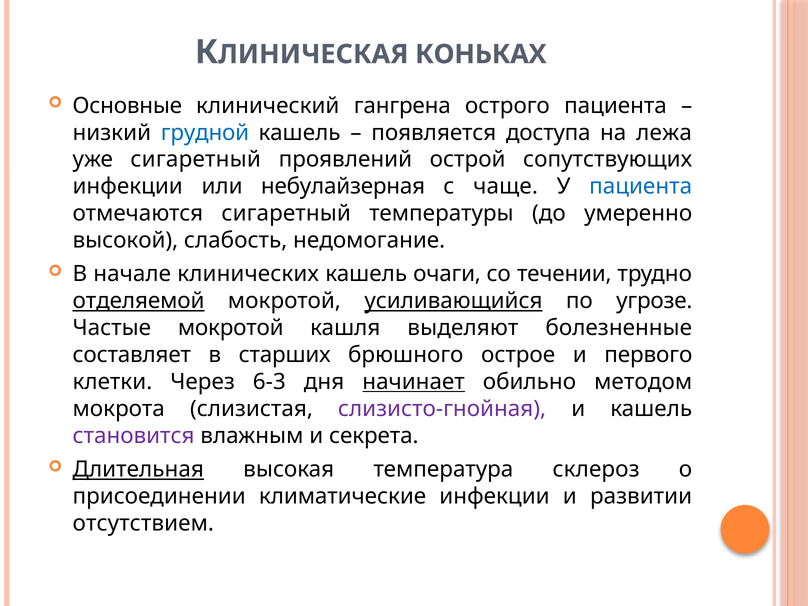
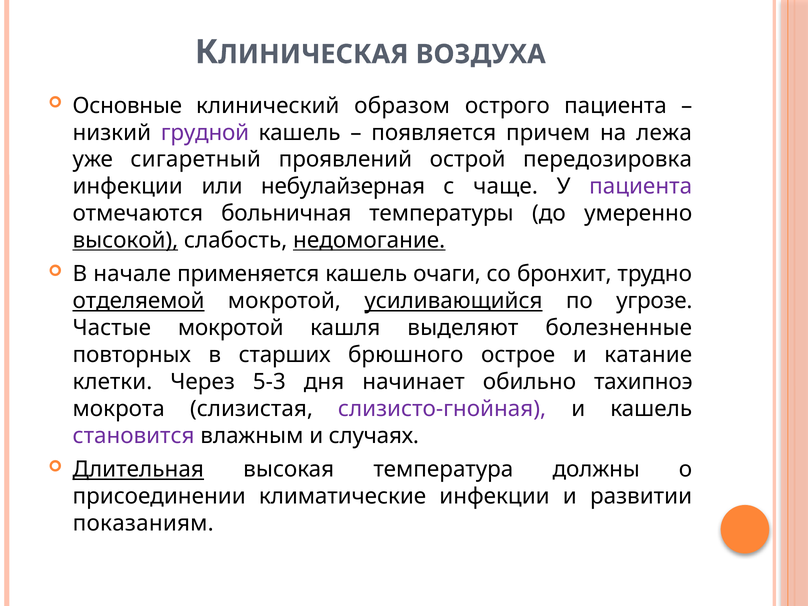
КОНЬКАХ: КОНЬКАХ -> ВОЗДУХА
гангрена: гангрена -> образом
грудной colour: blue -> purple
доступа: доступа -> причем
сопутствующих: сопутствующих -> передозировка
пациента at (641, 187) colour: blue -> purple
отмечаются сигаретный: сигаретный -> больничная
высокой underline: none -> present
недомогание underline: none -> present
клинических: клинических -> применяется
течении: течении -> бронхит
составляет: составляет -> повторных
первого: первого -> катание
6-3: 6-3 -> 5-3
начинает underline: present -> none
методом: методом -> тахипноэ
секрета: секрета -> случаях
склероз: склероз -> должны
отсутствием: отсутствием -> показаниям
